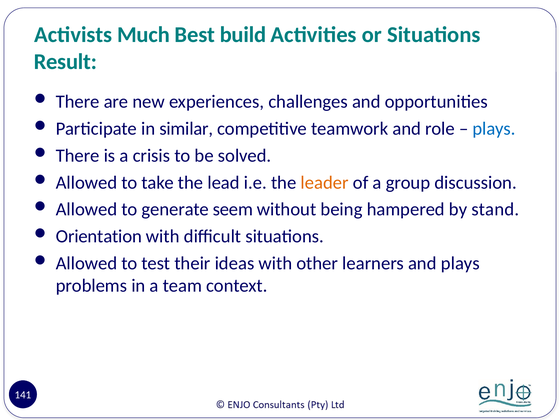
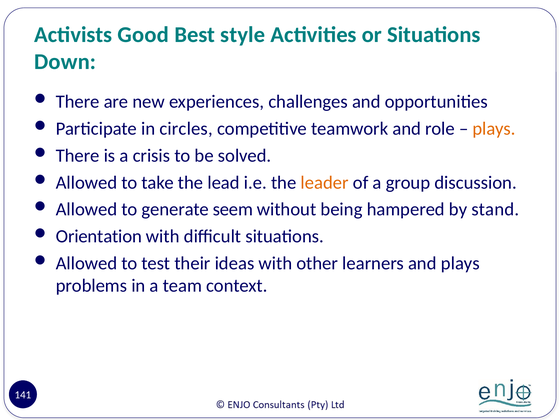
Much: Much -> Good
build: build -> style
Result: Result -> Down
similar: similar -> circles
plays at (494, 129) colour: blue -> orange
